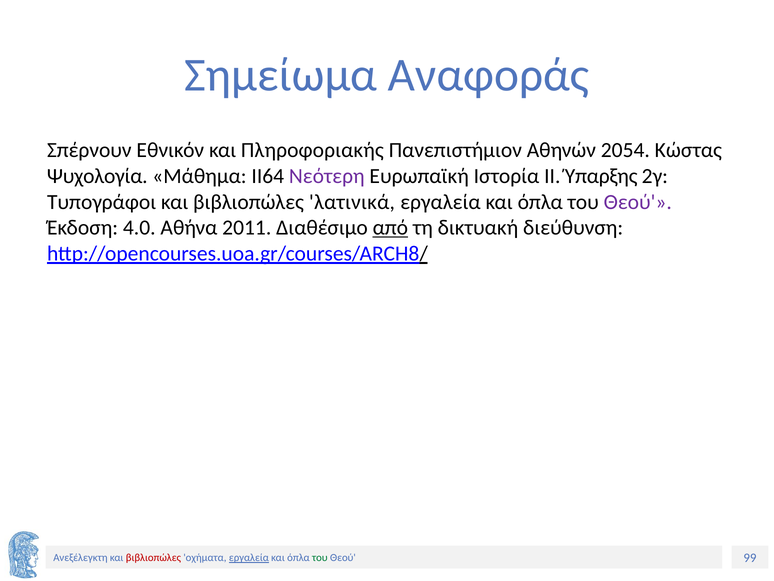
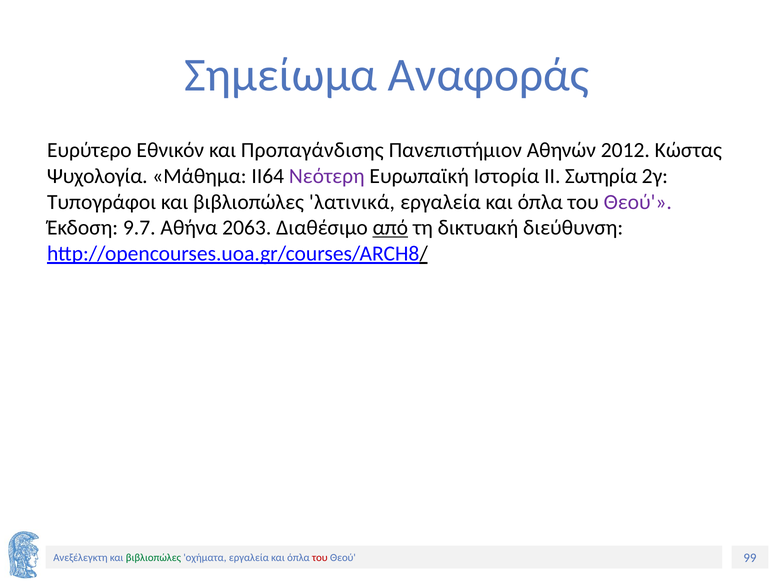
Σπέρνουν: Σπέρνουν -> Ευρύτερο
Πληροφοριακής: Πληροφοριακής -> Προπαγάνδισης
2054: 2054 -> 2012
Ύπαρξης: Ύπαρξης -> Σωτηρία
4.0: 4.0 -> 9.7
2011: 2011 -> 2063
βιβλιοπώλες at (153, 557) colour: red -> green
εργαλεία at (249, 557) underline: present -> none
του at (320, 557) colour: green -> red
